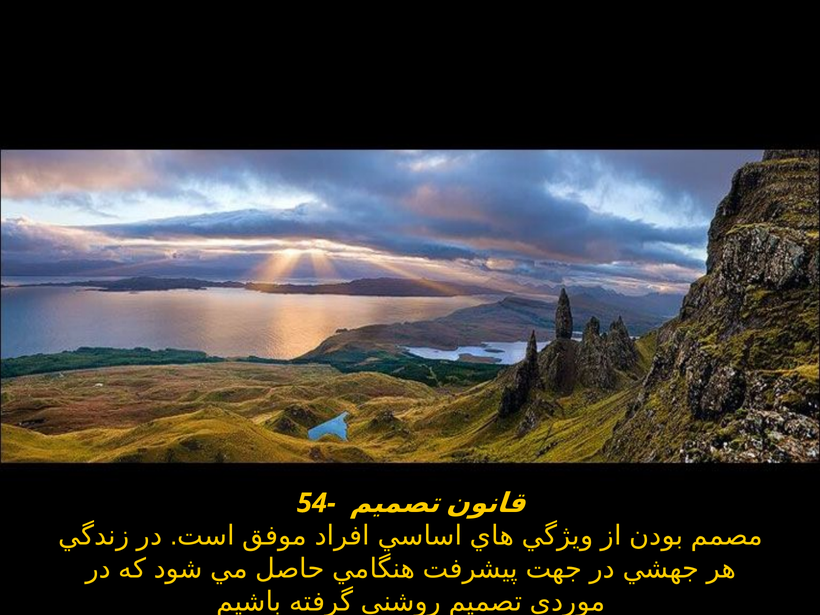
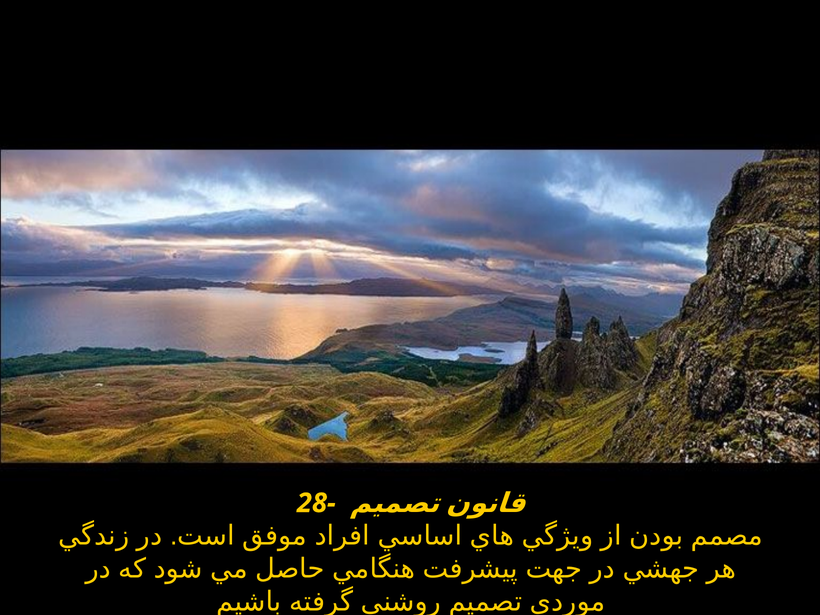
54-: 54- -> 28-
